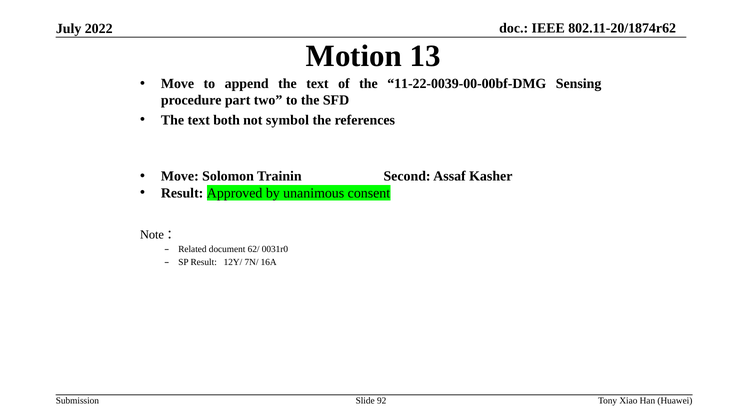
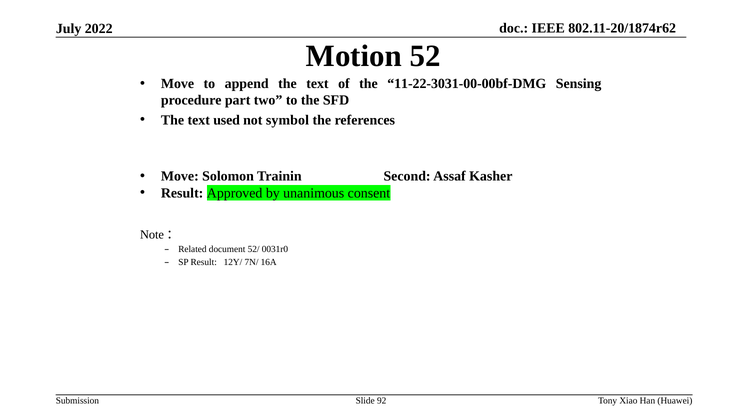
13: 13 -> 52
11-22-0039-00-00bf-DMG: 11-22-0039-00-00bf-DMG -> 11-22-3031-00-00bf-DMG
both: both -> used
62/: 62/ -> 52/
